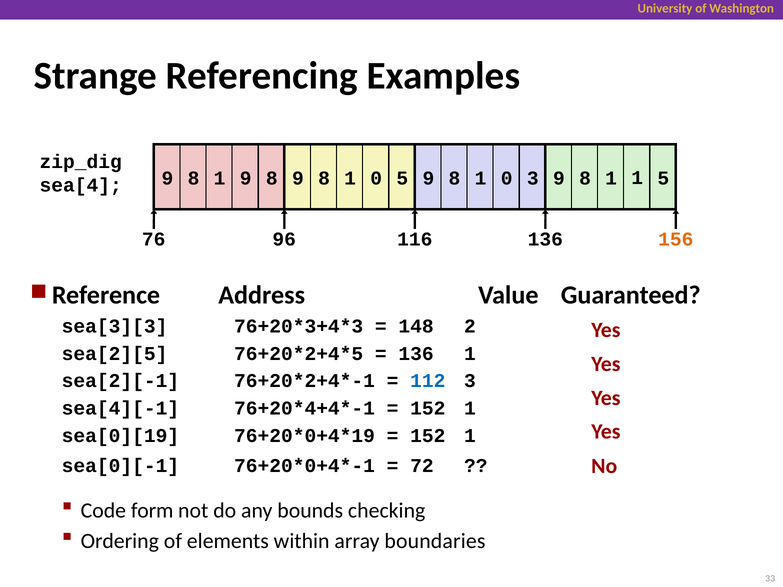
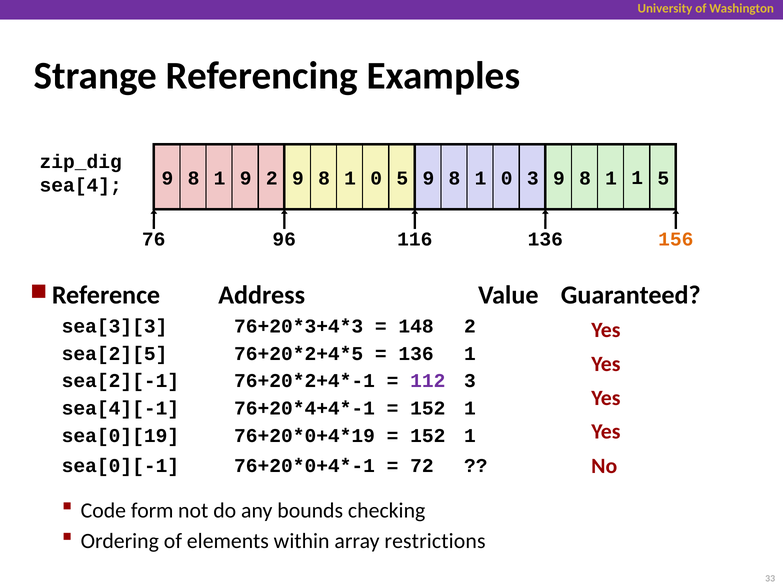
1 9 8: 8 -> 2
112 colour: blue -> purple
boundaries: boundaries -> restrictions
